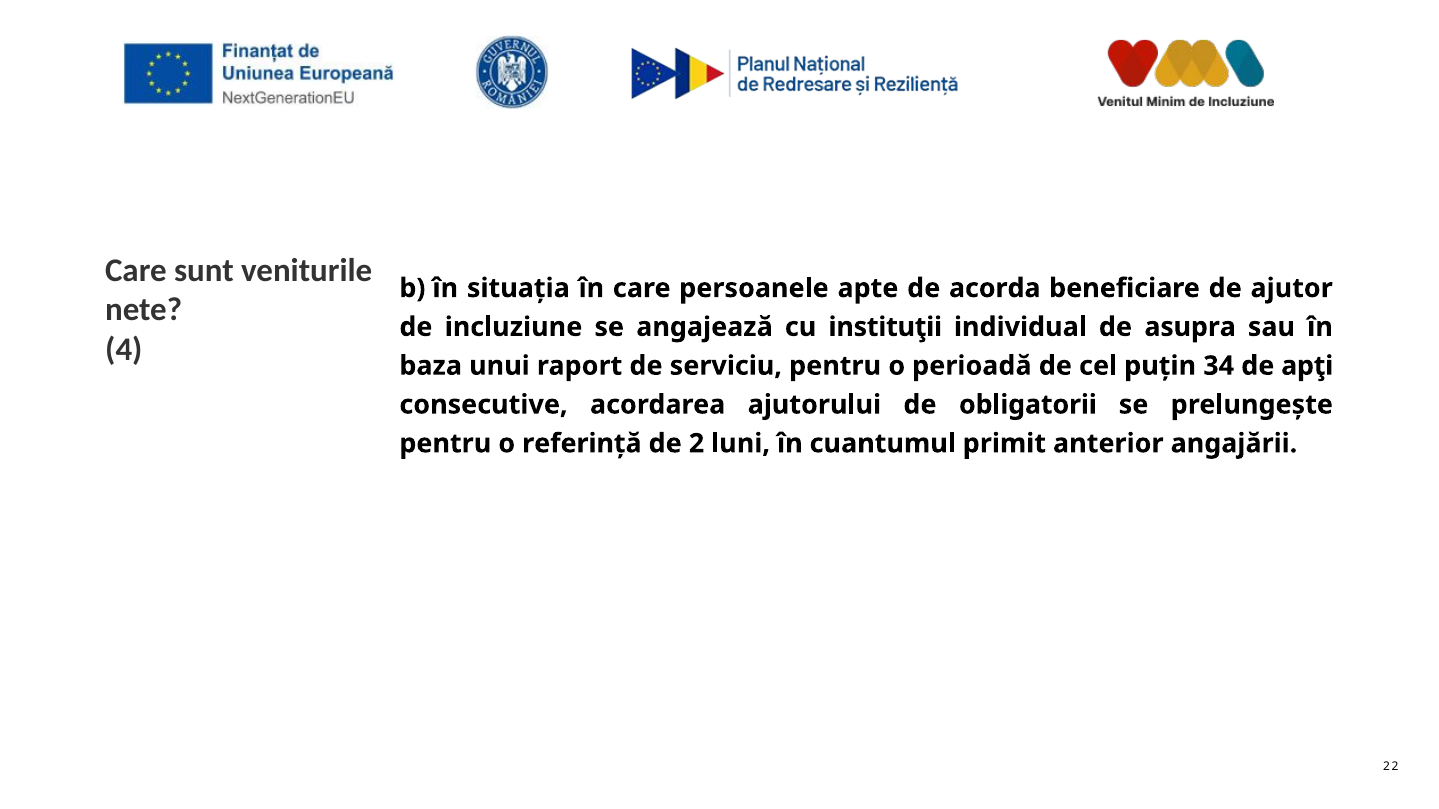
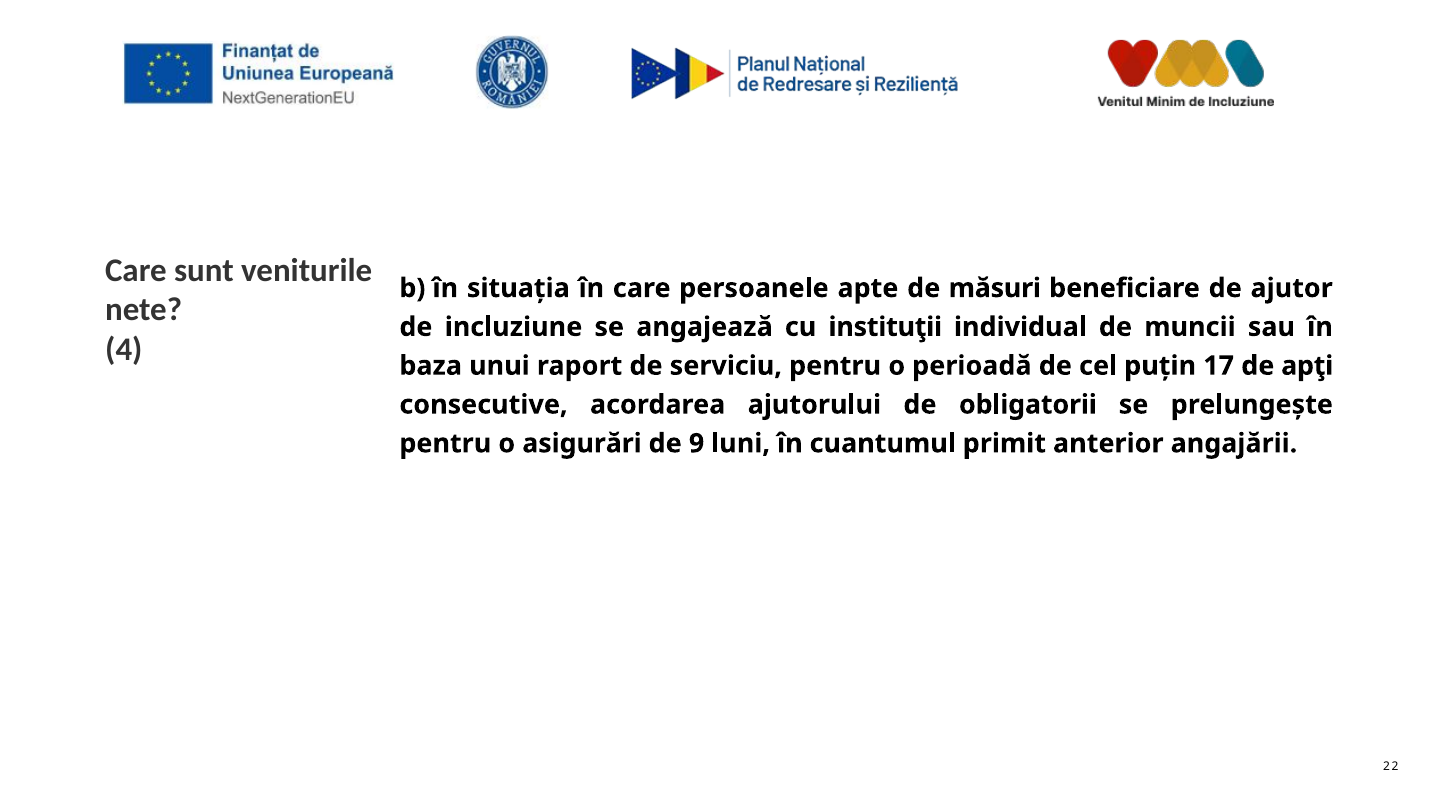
acorda: acorda -> măsuri
asupra: asupra -> muncii
34: 34 -> 17
referință: referință -> asigurări
2: 2 -> 9
